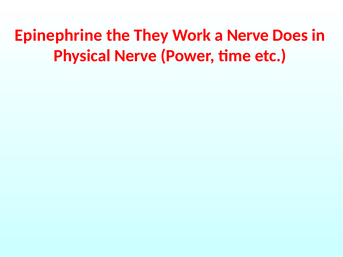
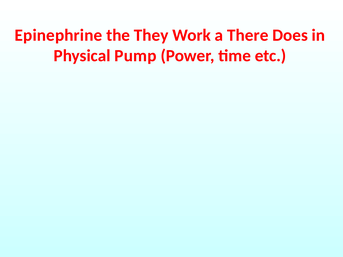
a Nerve: Nerve -> There
Physical Nerve: Nerve -> Pump
